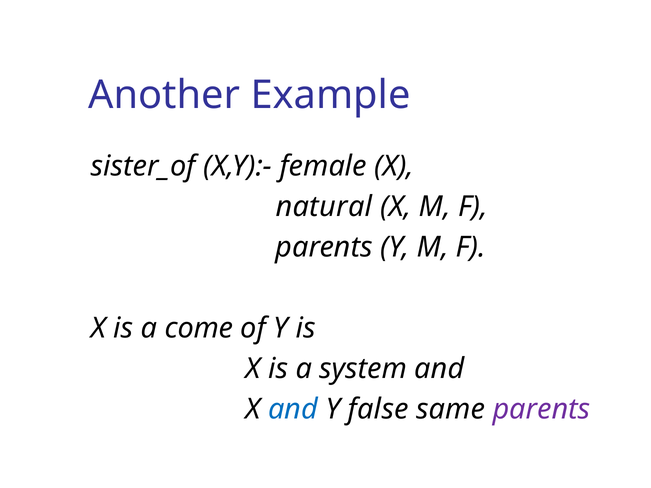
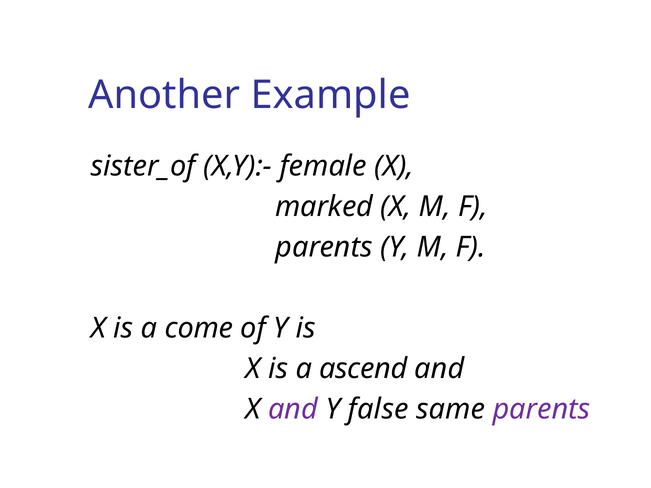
natural: natural -> marked
system: system -> ascend
and at (293, 409) colour: blue -> purple
